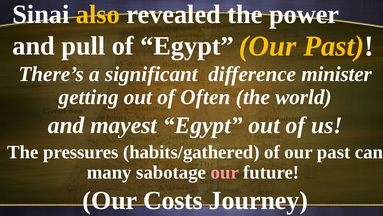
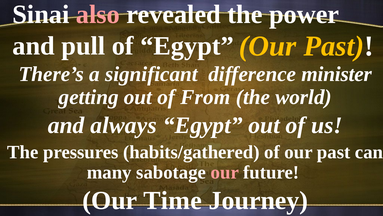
also colour: yellow -> pink
Often: Often -> From
mayest: mayest -> always
Costs: Costs -> Time
